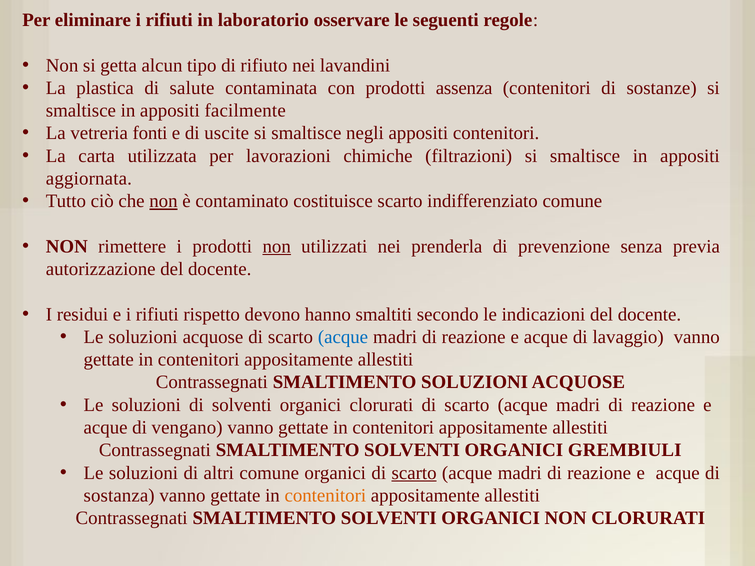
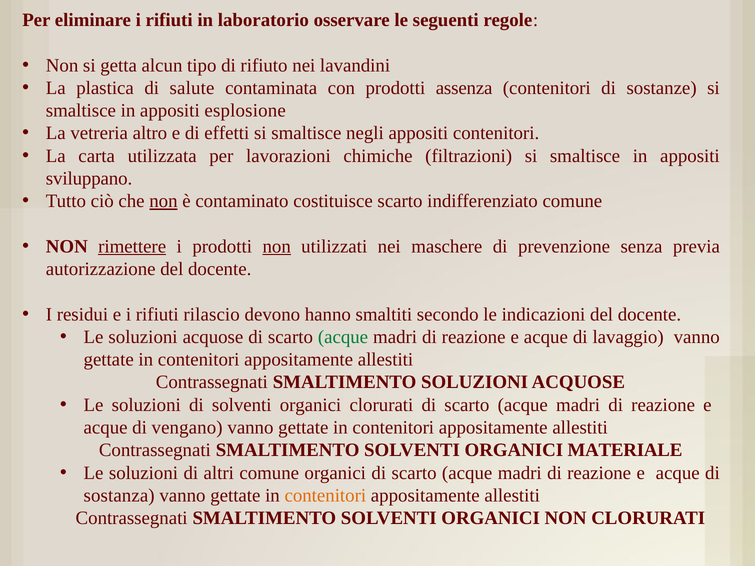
facilmente: facilmente -> esplosione
fonti: fonti -> altro
uscite: uscite -> effetti
aggiornata: aggiornata -> sviluppano
rimettere underline: none -> present
prenderla: prenderla -> maschere
rispetto: rispetto -> rilascio
acque at (343, 337) colour: blue -> green
GREMBIULI: GREMBIULI -> MATERIALE
scarto at (414, 473) underline: present -> none
